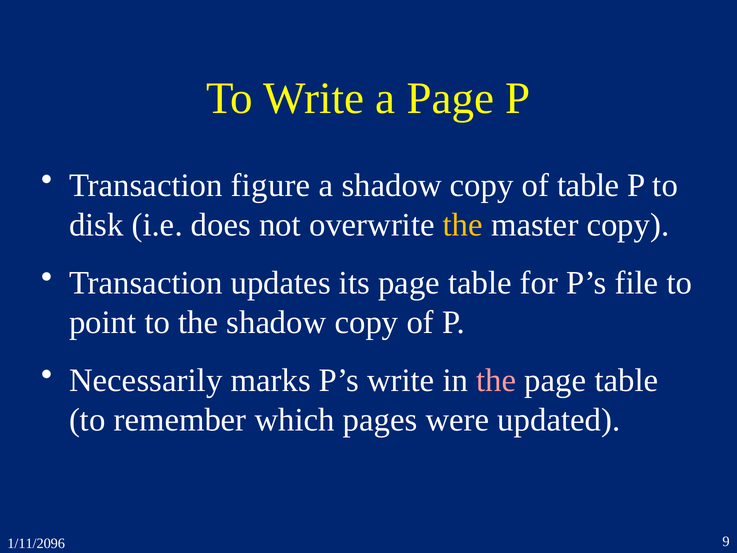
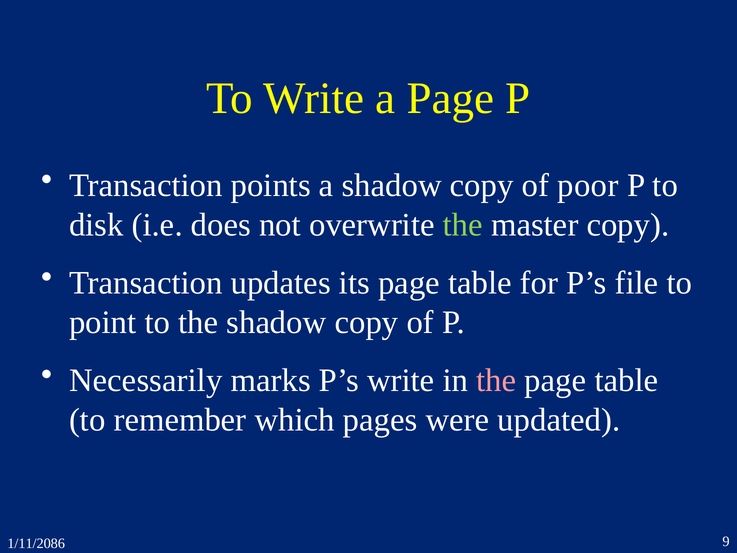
figure: figure -> points
of table: table -> poor
the at (463, 225) colour: yellow -> light green
1/11/2096: 1/11/2096 -> 1/11/2086
